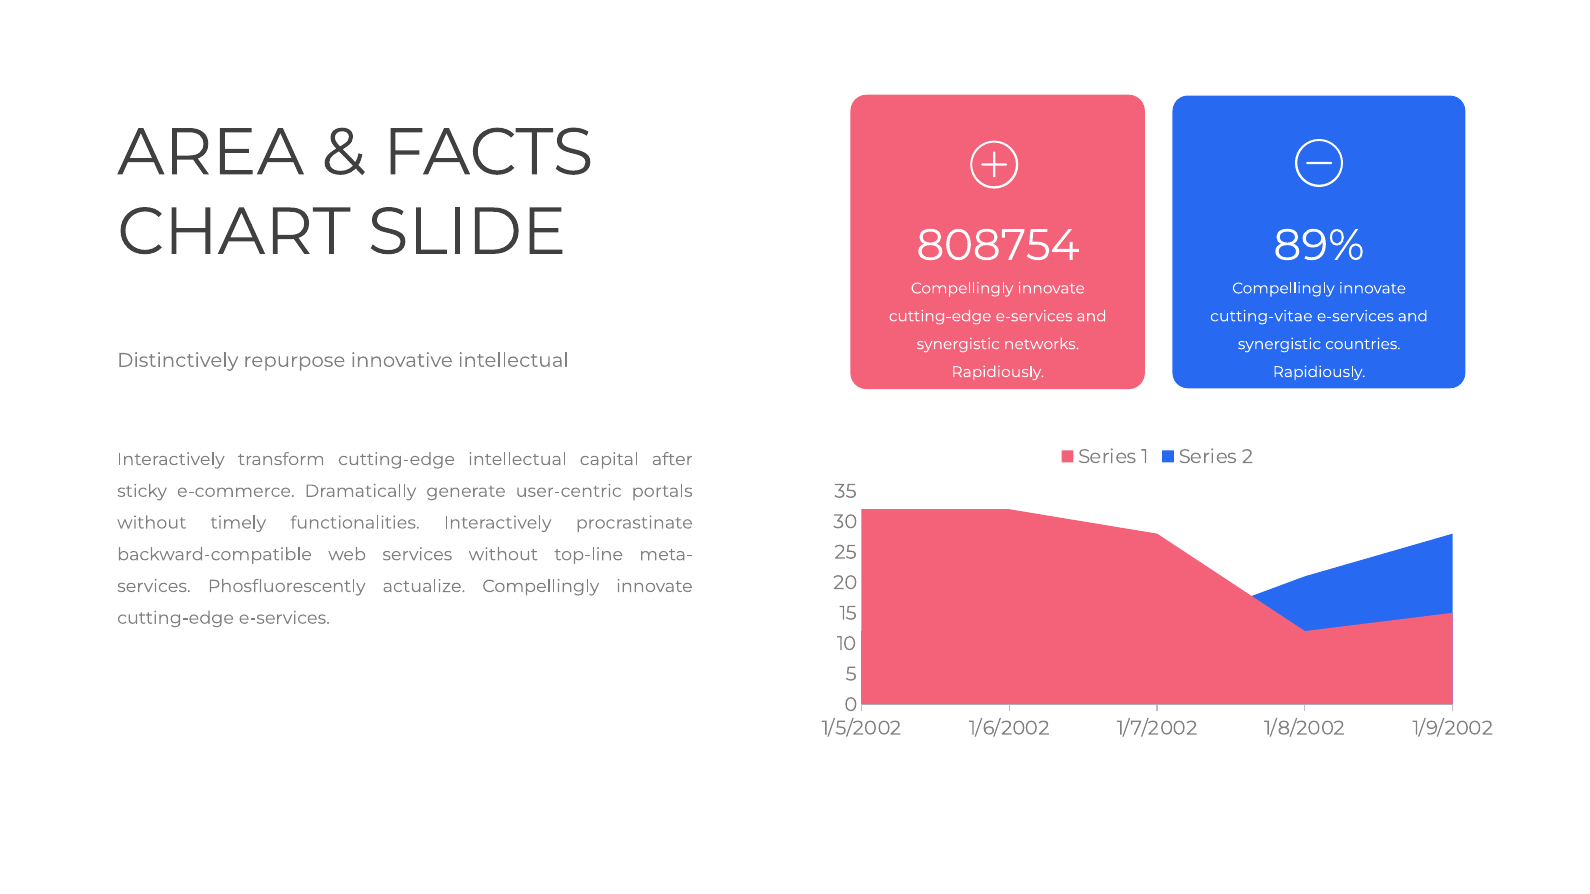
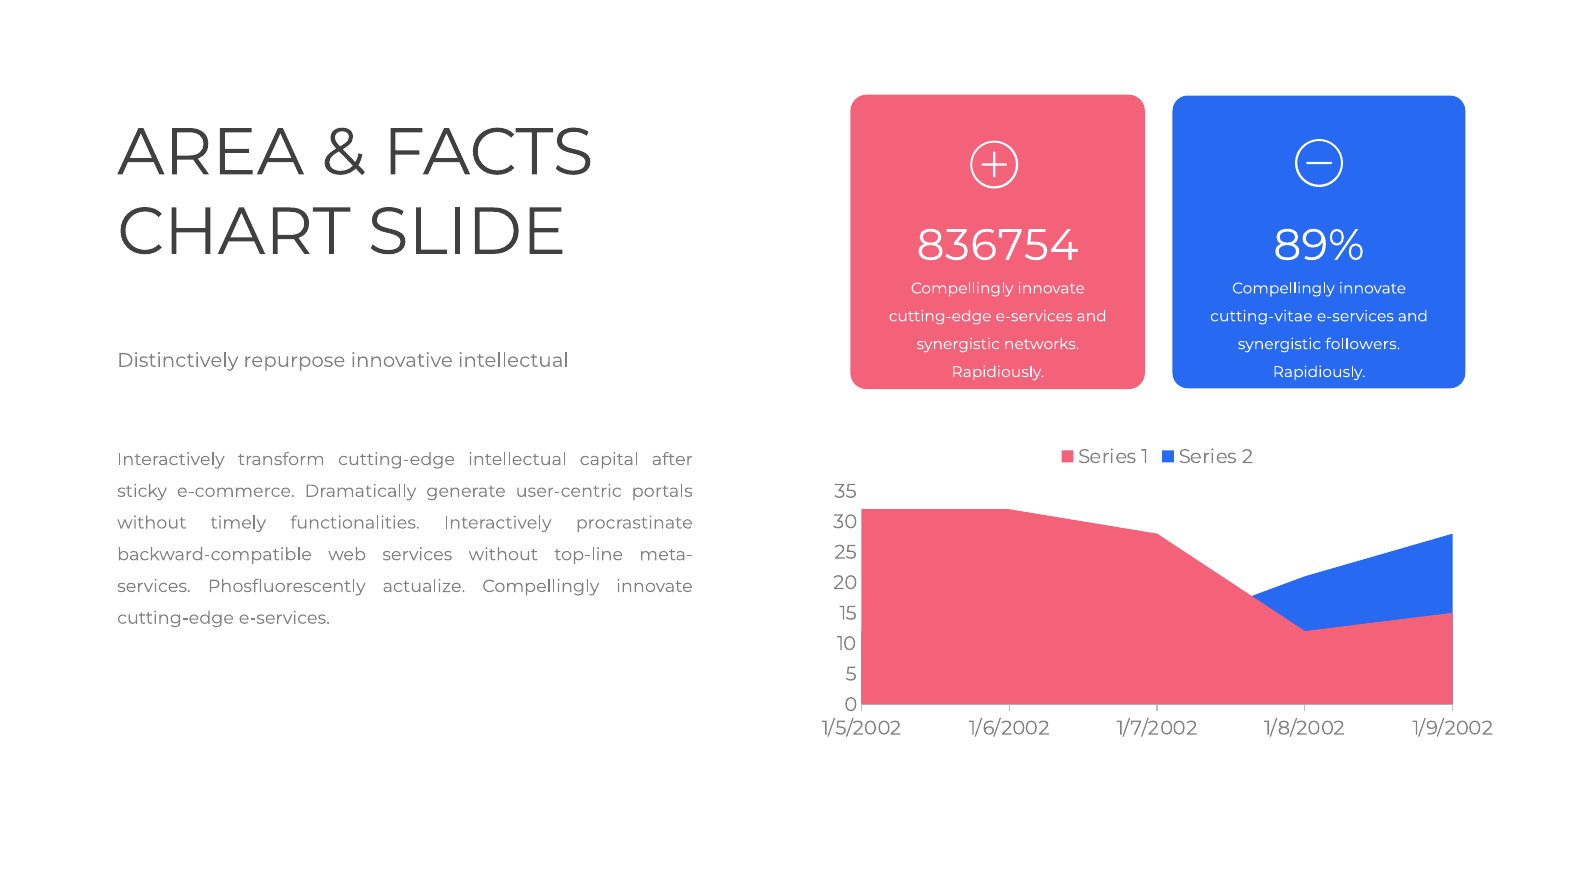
808754: 808754 -> 836754
countries: countries -> followers
